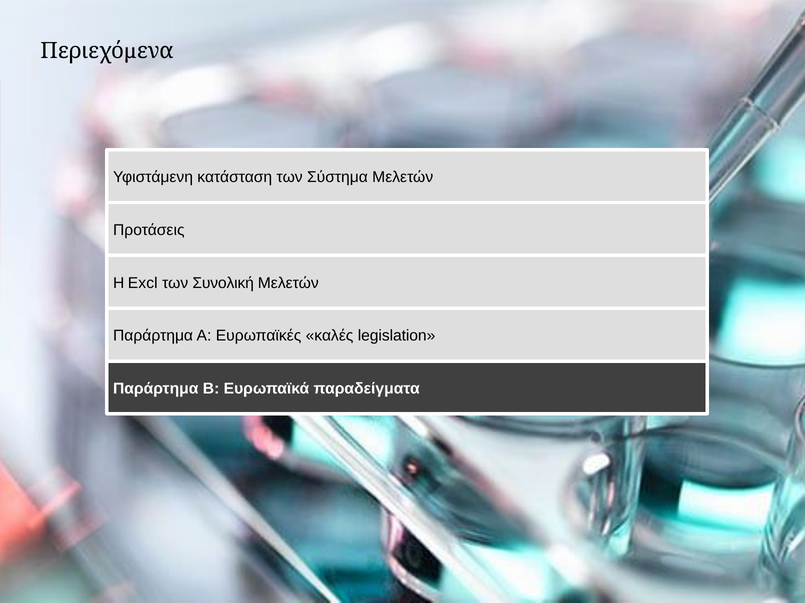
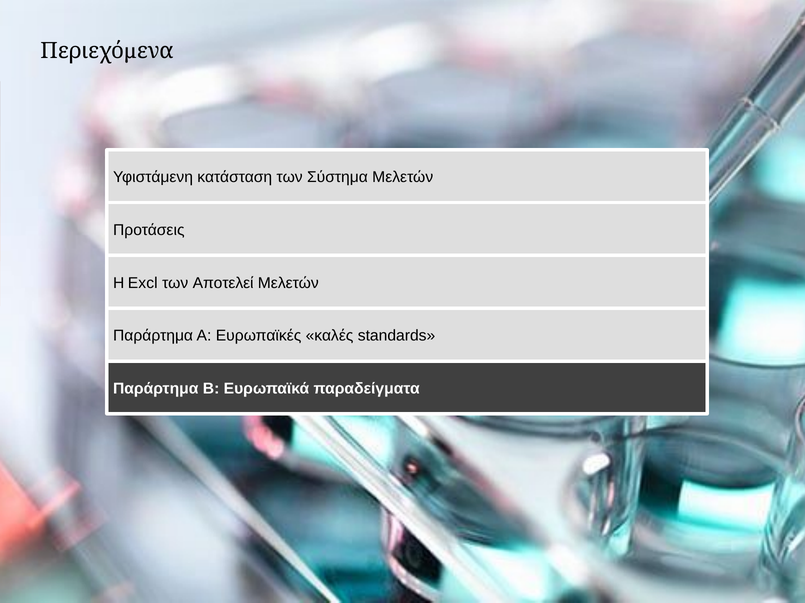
Συνολική: Συνολική -> Αποτελεί
legislation: legislation -> standards
